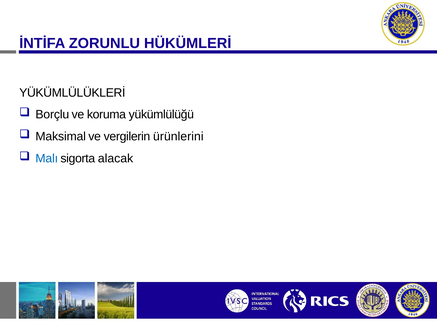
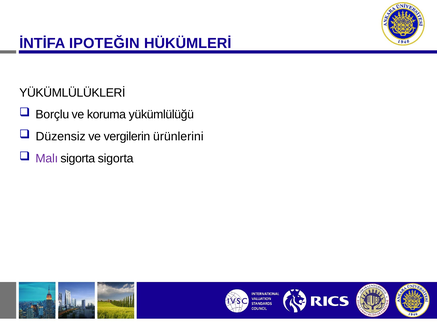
ZORUNLU: ZORUNLU -> IPOTEĞIN
Maksimal: Maksimal -> Düzensiz
Malı colour: blue -> purple
sigorta alacak: alacak -> sigorta
